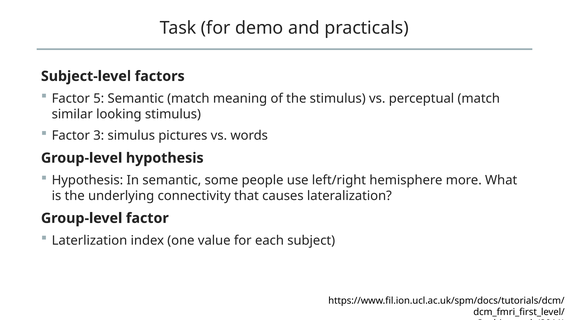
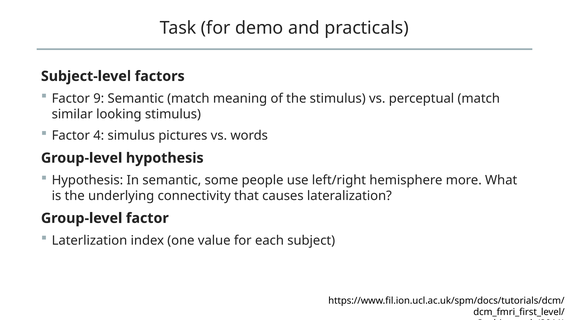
5: 5 -> 9
3: 3 -> 4
